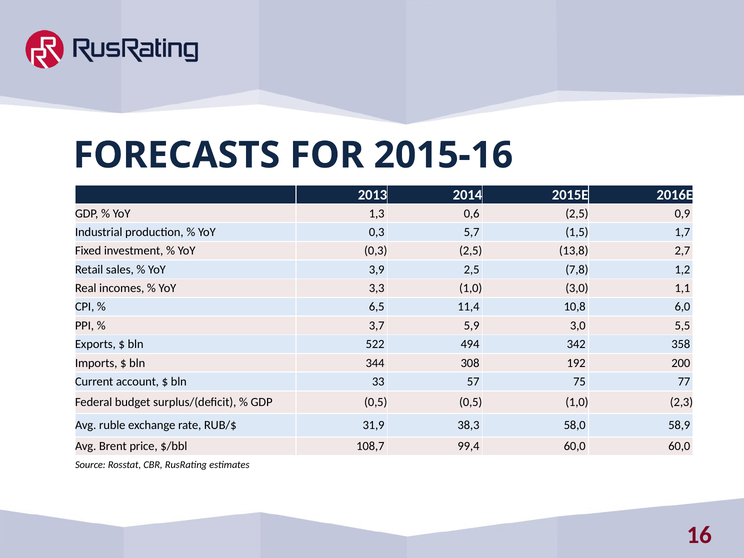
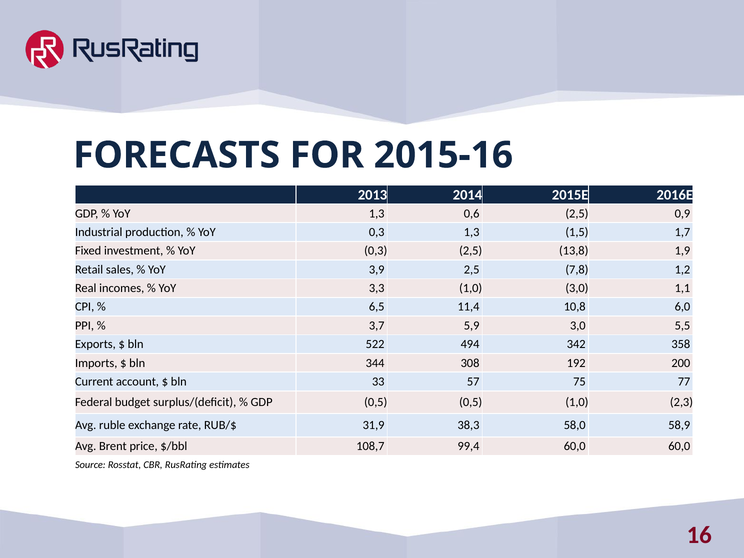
0,3 5,7: 5,7 -> 1,3
2,7: 2,7 -> 1,9
